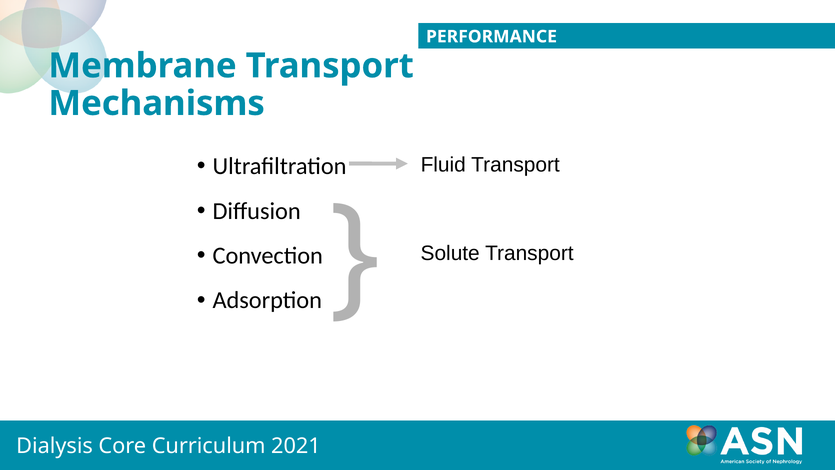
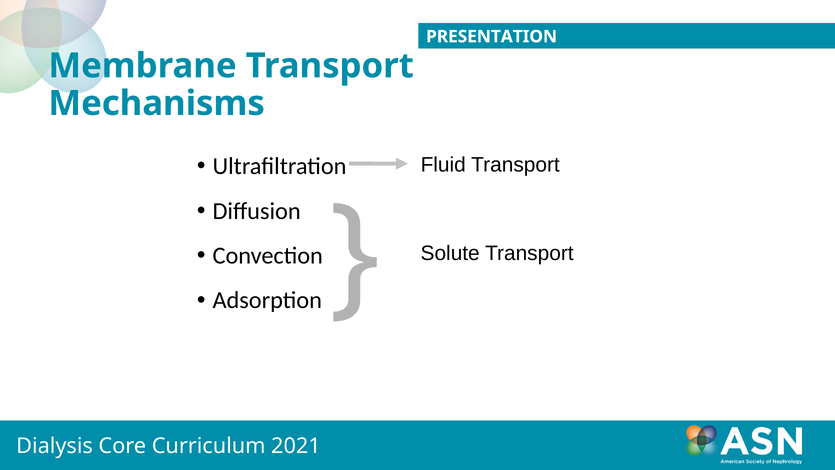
PERFORMANCE: PERFORMANCE -> PRESENTATION
